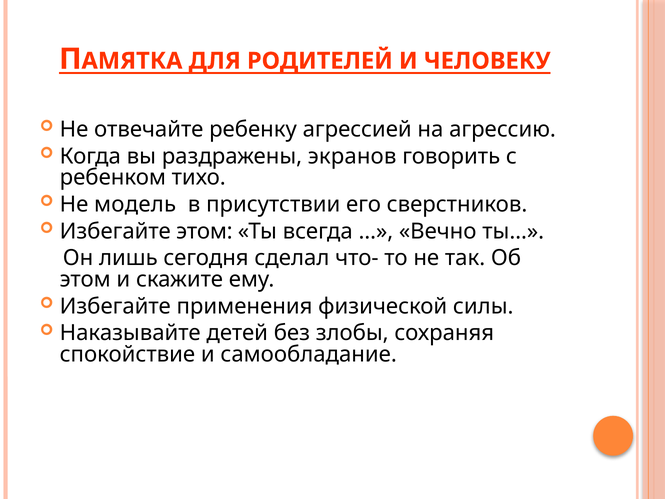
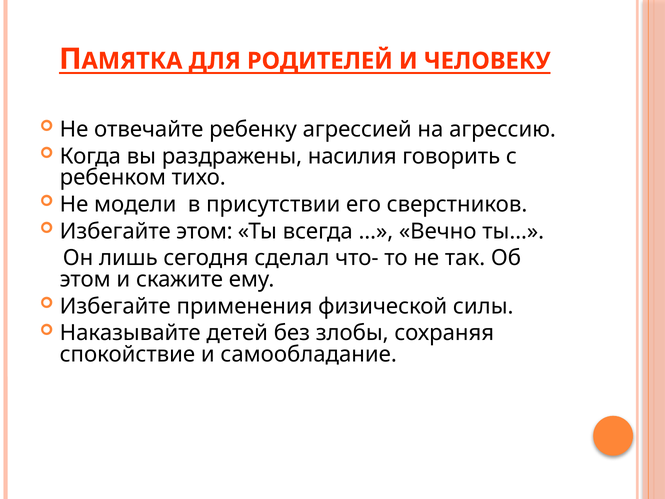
экранов: экранов -> насилия
модель: модель -> модели
